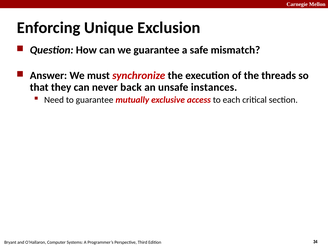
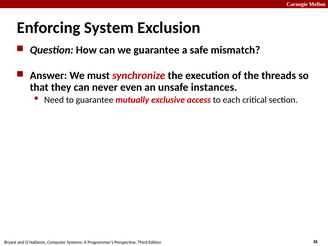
Unique: Unique -> System
back: back -> even
